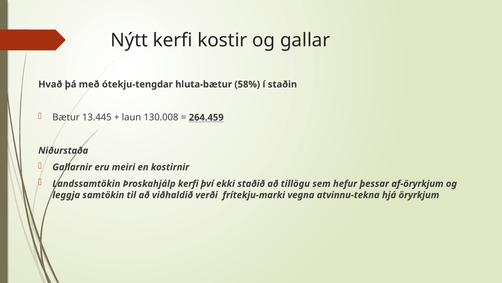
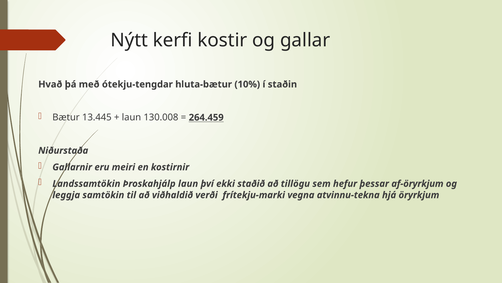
58%: 58% -> 10%
Þroskahjálp kerfi: kerfi -> laun
